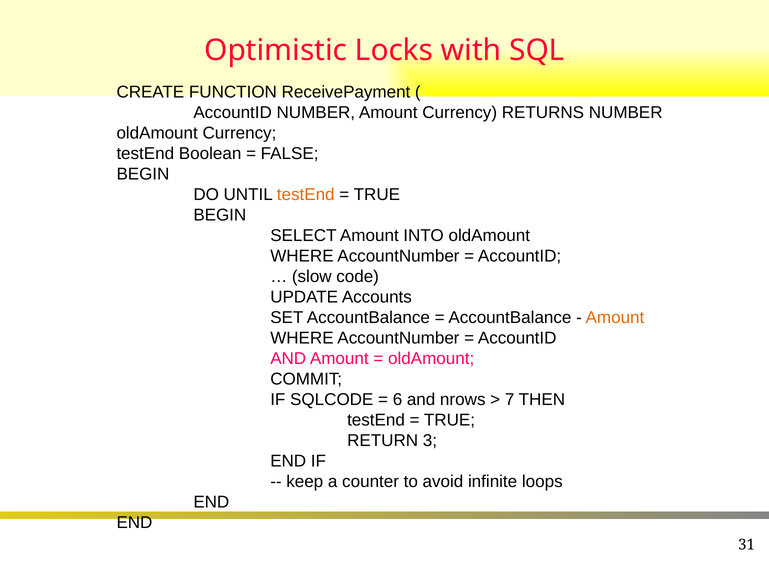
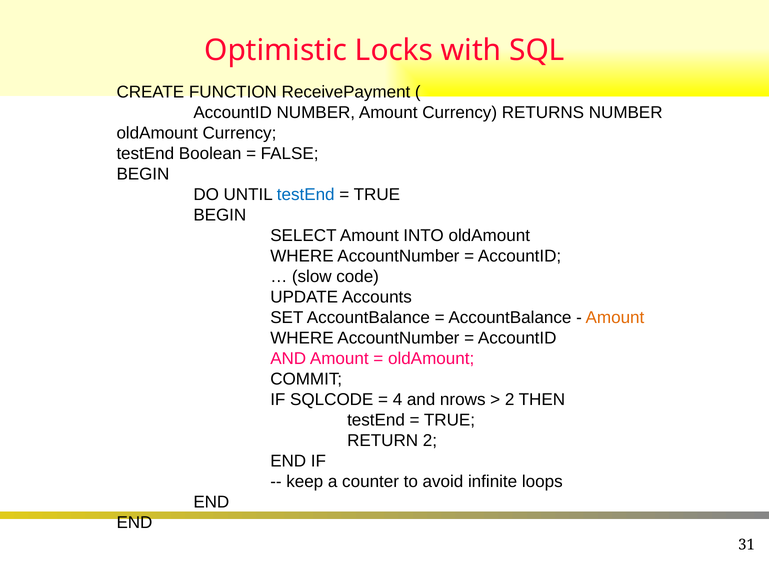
testEnd at (306, 195) colour: orange -> blue
6: 6 -> 4
7 at (510, 400): 7 -> 2
RETURN 3: 3 -> 2
